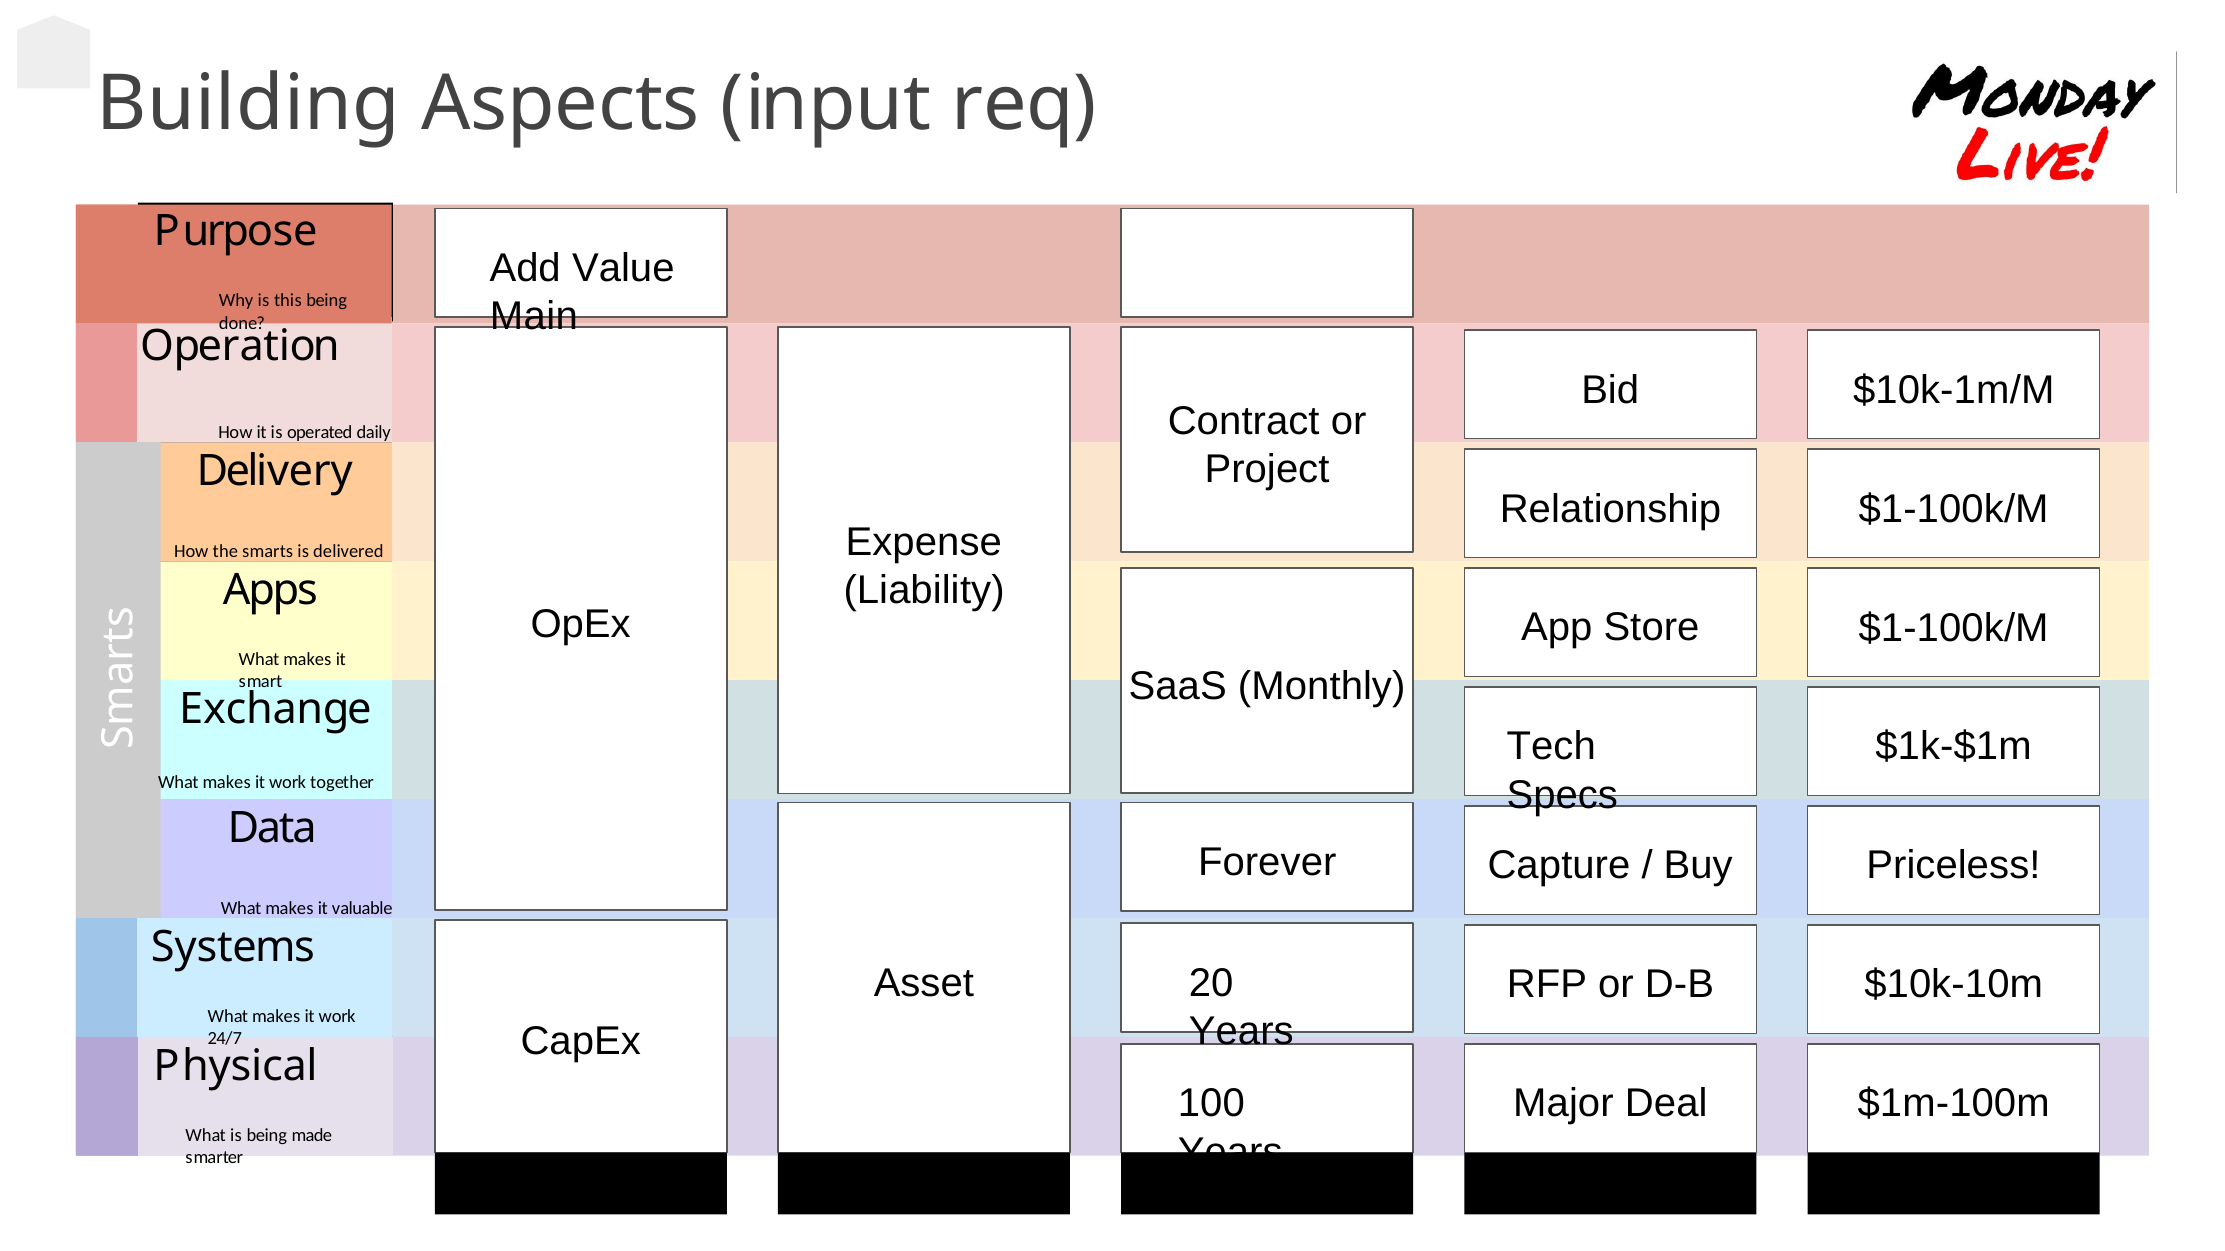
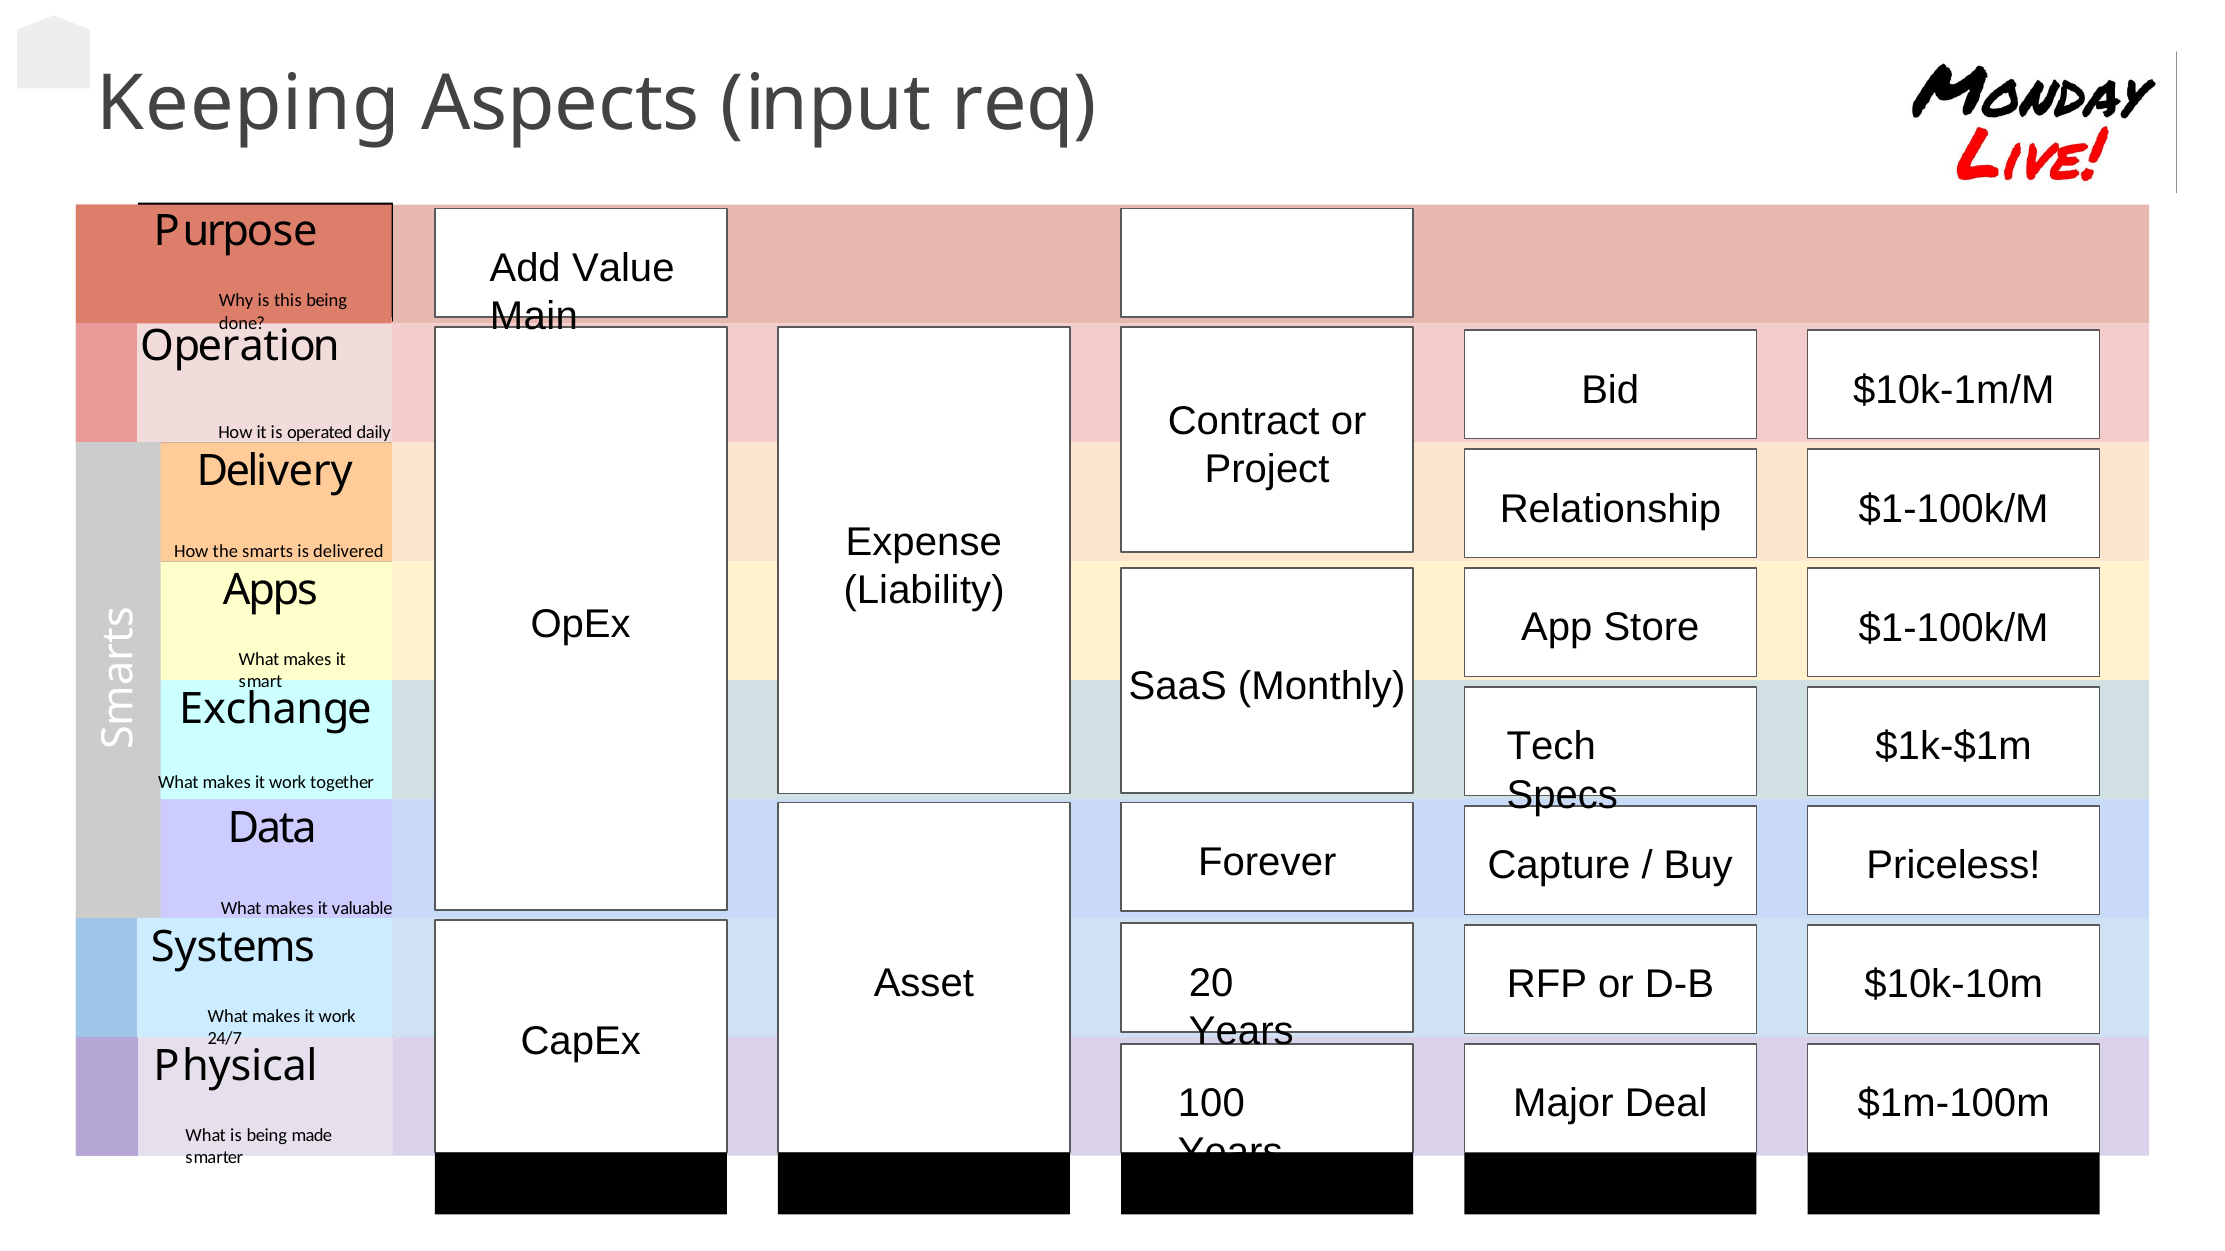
Building: Building -> Keeping
